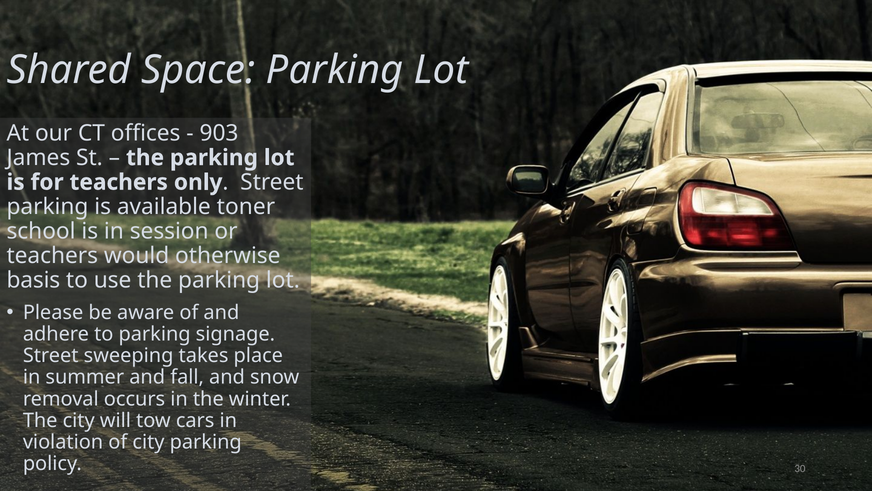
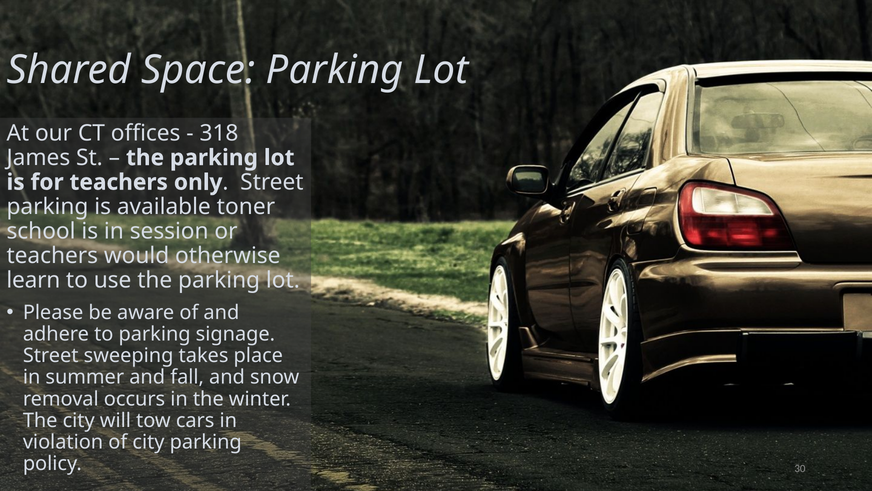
903: 903 -> 318
basis: basis -> learn
